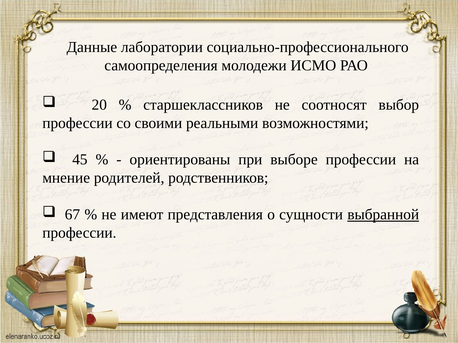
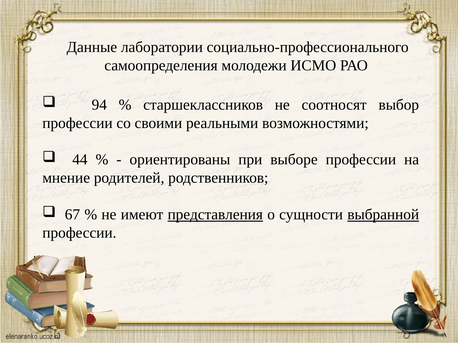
20: 20 -> 94
45: 45 -> 44
представления underline: none -> present
